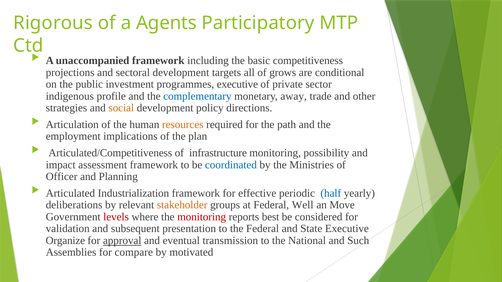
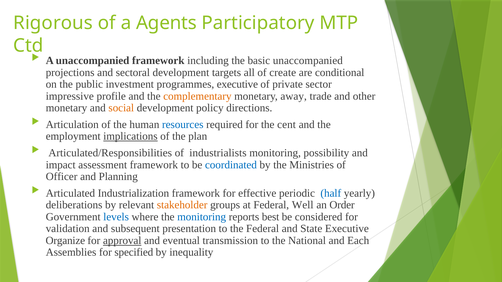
basic competitiveness: competitiveness -> unaccompanied
grows: grows -> create
indigenous: indigenous -> impressive
complementary colour: blue -> orange
strategies at (66, 108): strategies -> monetary
resources colour: orange -> blue
path: path -> cent
implications underline: none -> present
Articulated/Competitiveness: Articulated/Competitiveness -> Articulated/Responsibilities
infrastructure: infrastructure -> industrialists
Move: Move -> Order
levels colour: red -> blue
monitoring at (202, 217) colour: red -> blue
Such: Such -> Each
compare: compare -> specified
motivated: motivated -> inequality
